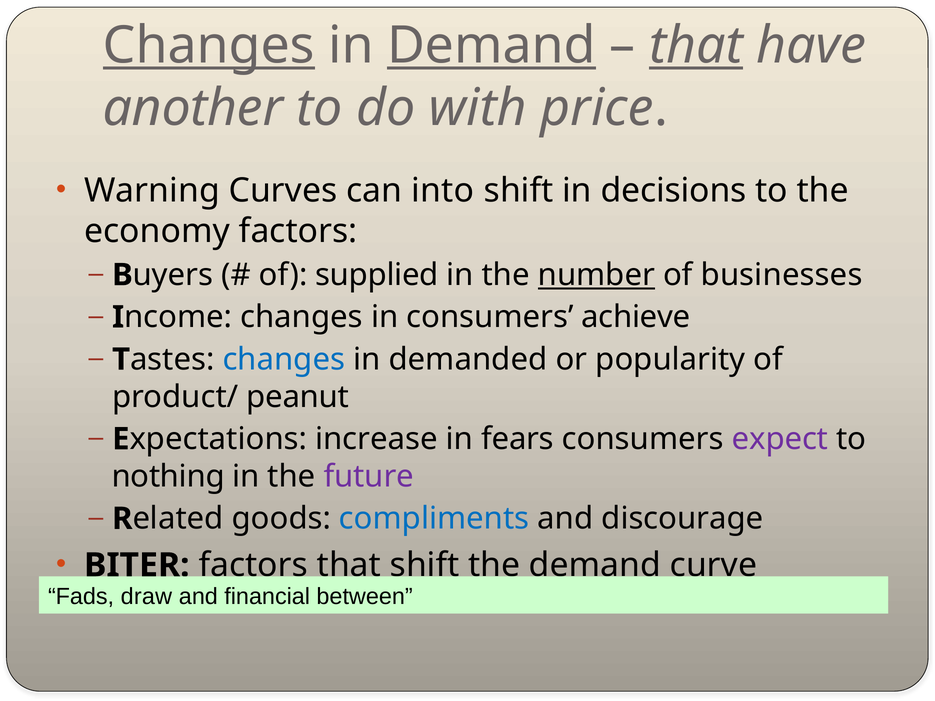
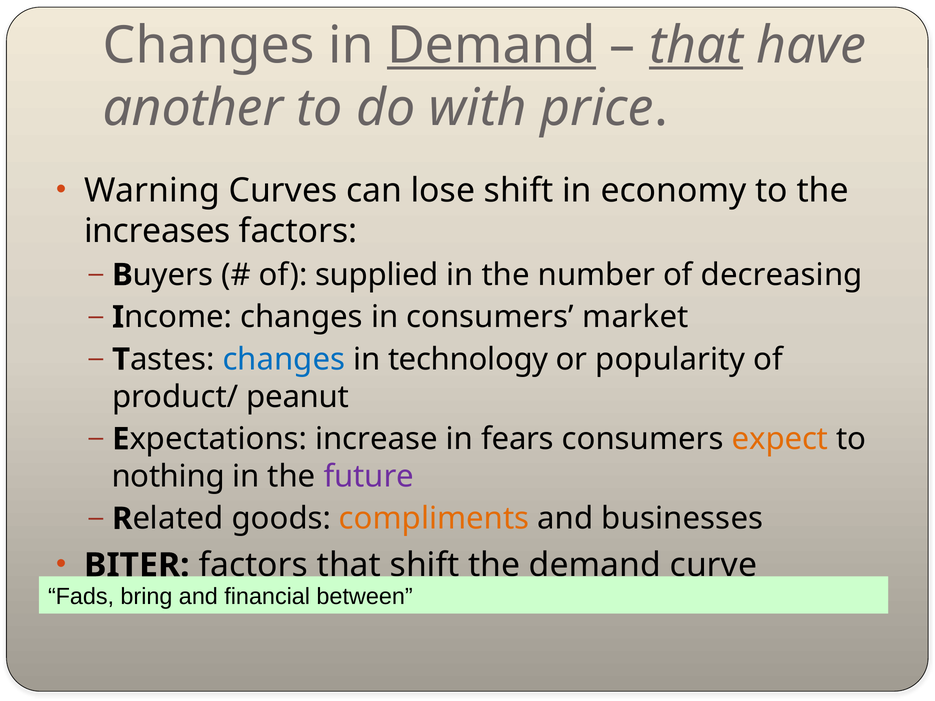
Changes at (209, 46) underline: present -> none
into: into -> lose
decisions: decisions -> economy
economy: economy -> increases
number underline: present -> none
businesses: businesses -> decreasing
achieve: achieve -> market
demanded: demanded -> technology
expect colour: purple -> orange
compliments colour: blue -> orange
discourage: discourage -> businesses
draw: draw -> bring
